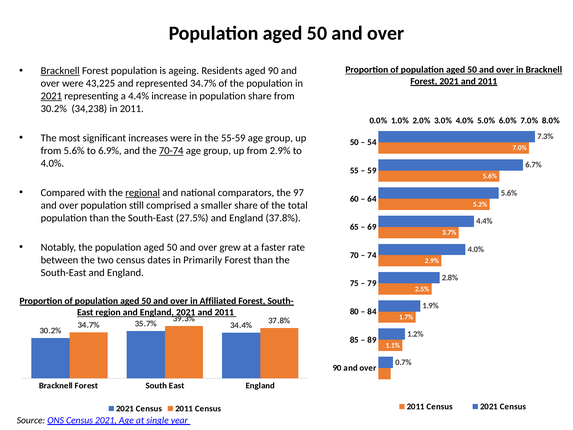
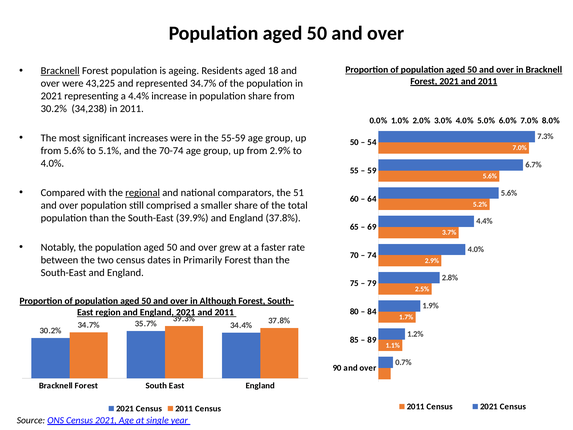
aged 90: 90 -> 18
2021 at (51, 96) underline: present -> none
6.9%: 6.9% -> 5.1%
70-74 underline: present -> none
97: 97 -> 51
27.5%: 27.5% -> 39.9%
Affiliated: Affiliated -> Although
